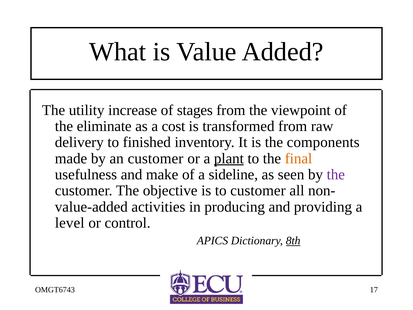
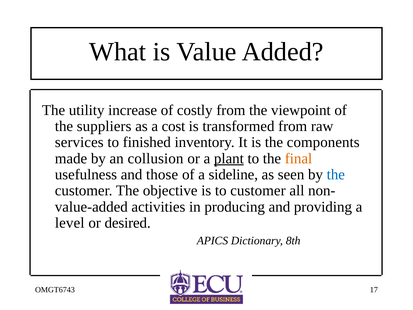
stages: stages -> costly
eliminate: eliminate -> suppliers
delivery: delivery -> services
an customer: customer -> collusion
make: make -> those
the at (336, 174) colour: purple -> blue
control: control -> desired
8th underline: present -> none
